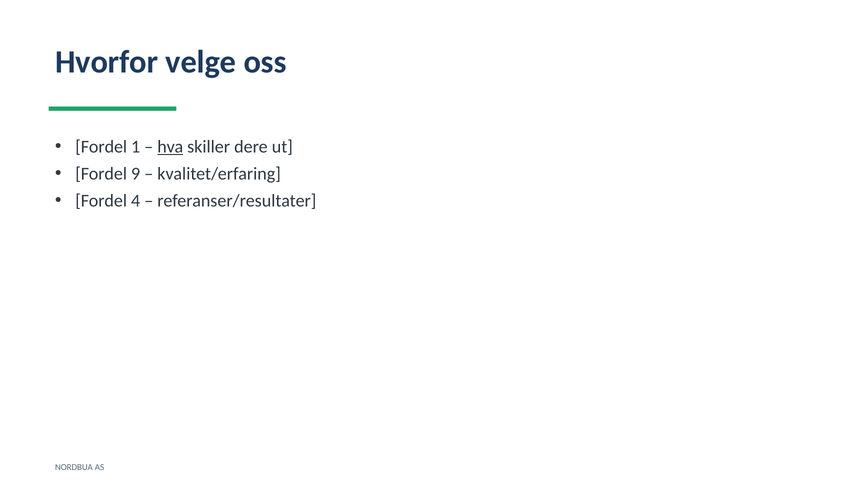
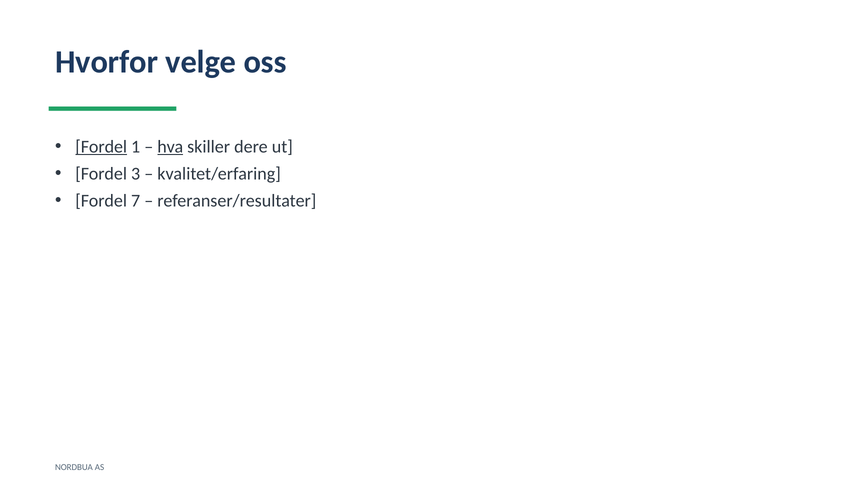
Fordel at (101, 147) underline: none -> present
9: 9 -> 3
4: 4 -> 7
